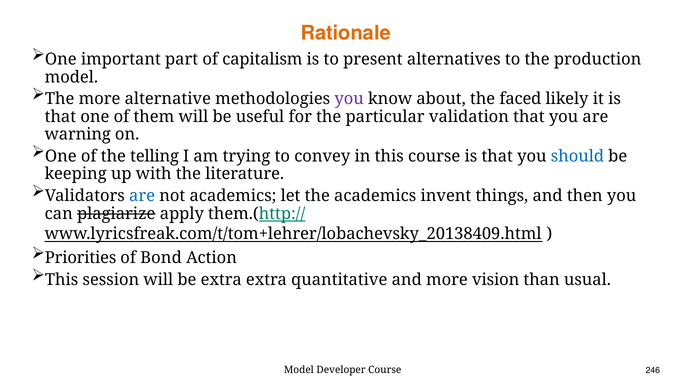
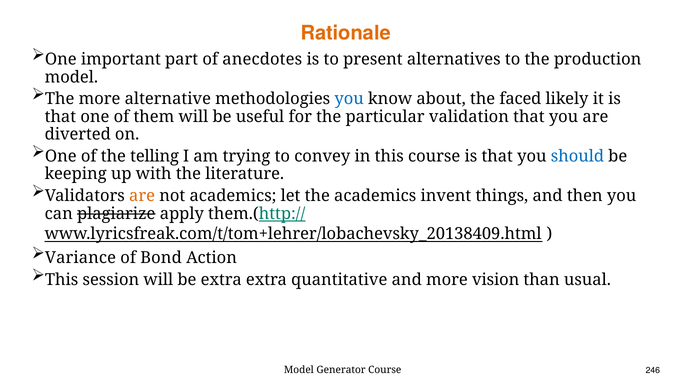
capitalism: capitalism -> anecdotes
you at (349, 99) colour: purple -> blue
warning: warning -> diverted
are at (142, 196) colour: blue -> orange
Priorities: Priorities -> Variance
Developer: Developer -> Generator
